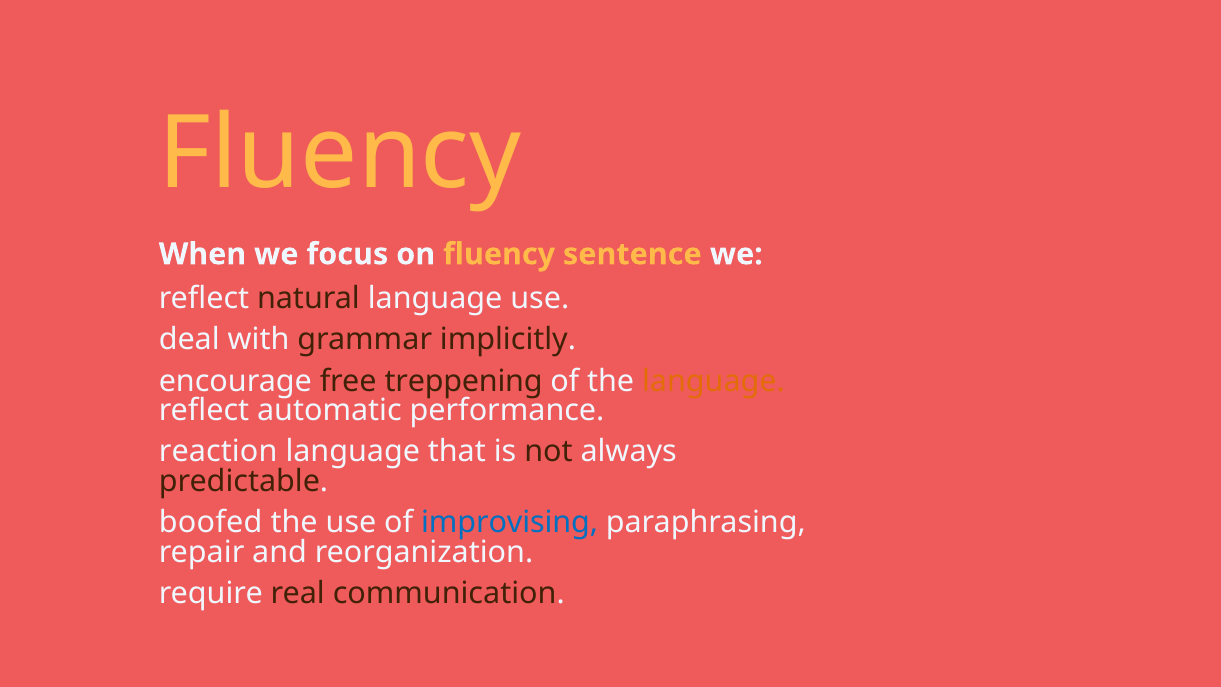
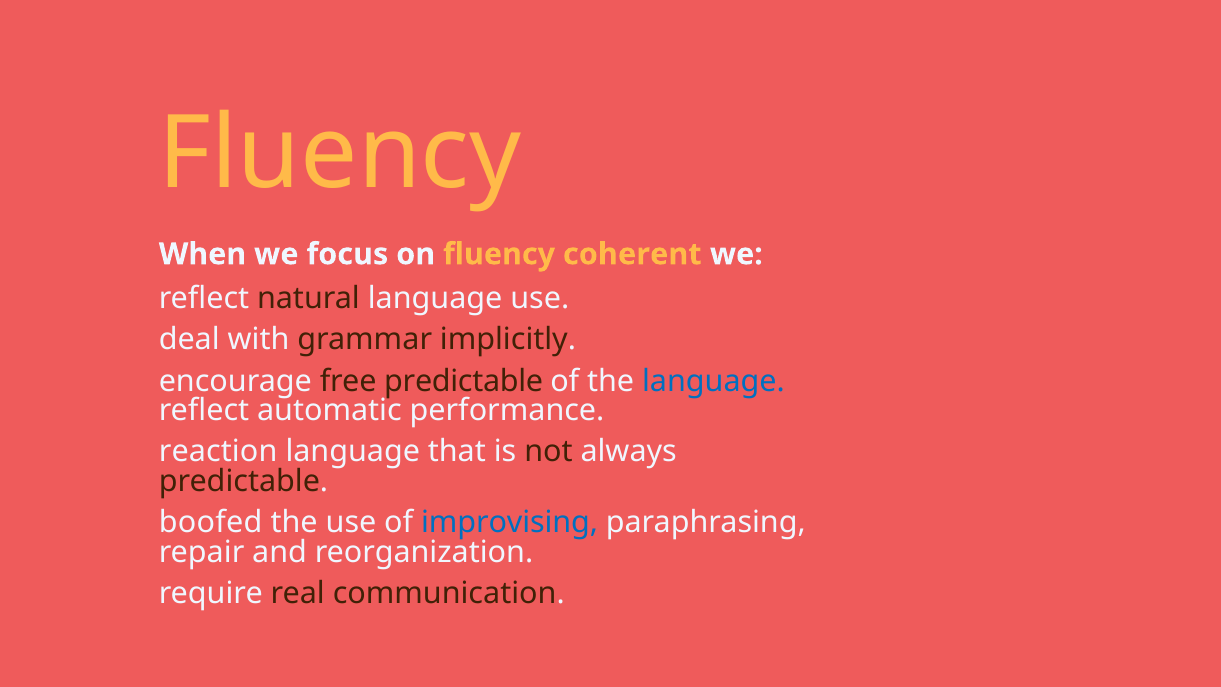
sentence: sentence -> coherent
free treppening: treppening -> predictable
language at (714, 381) colour: orange -> blue
